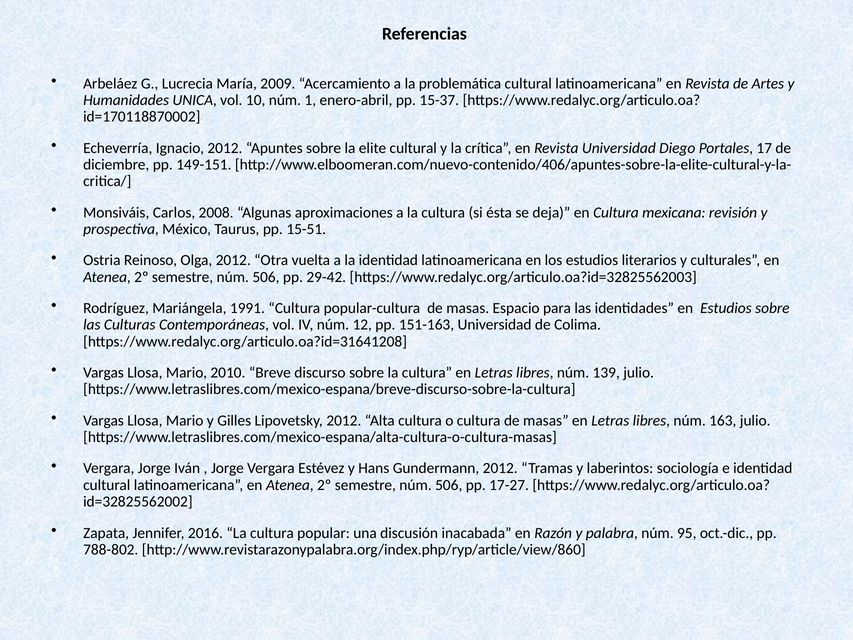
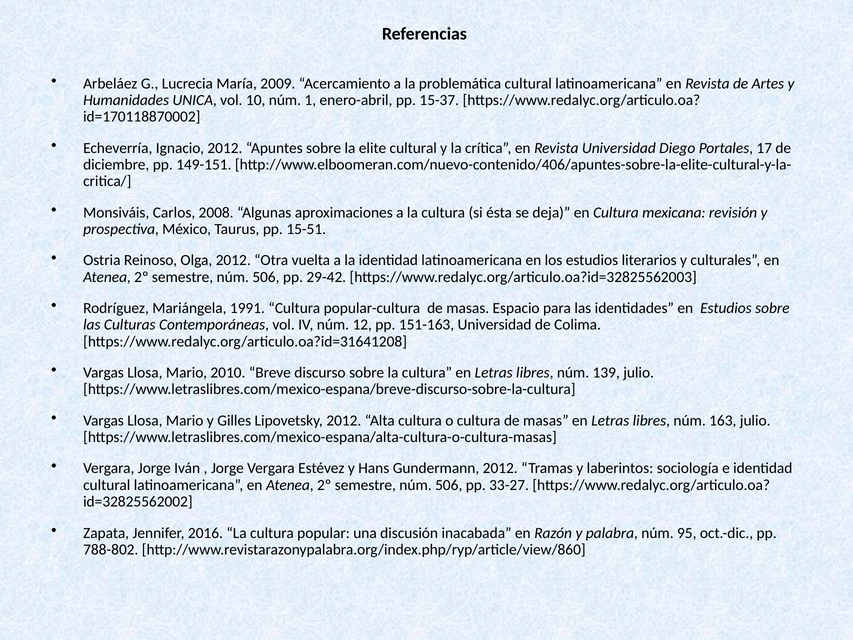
17-27: 17-27 -> 33-27
